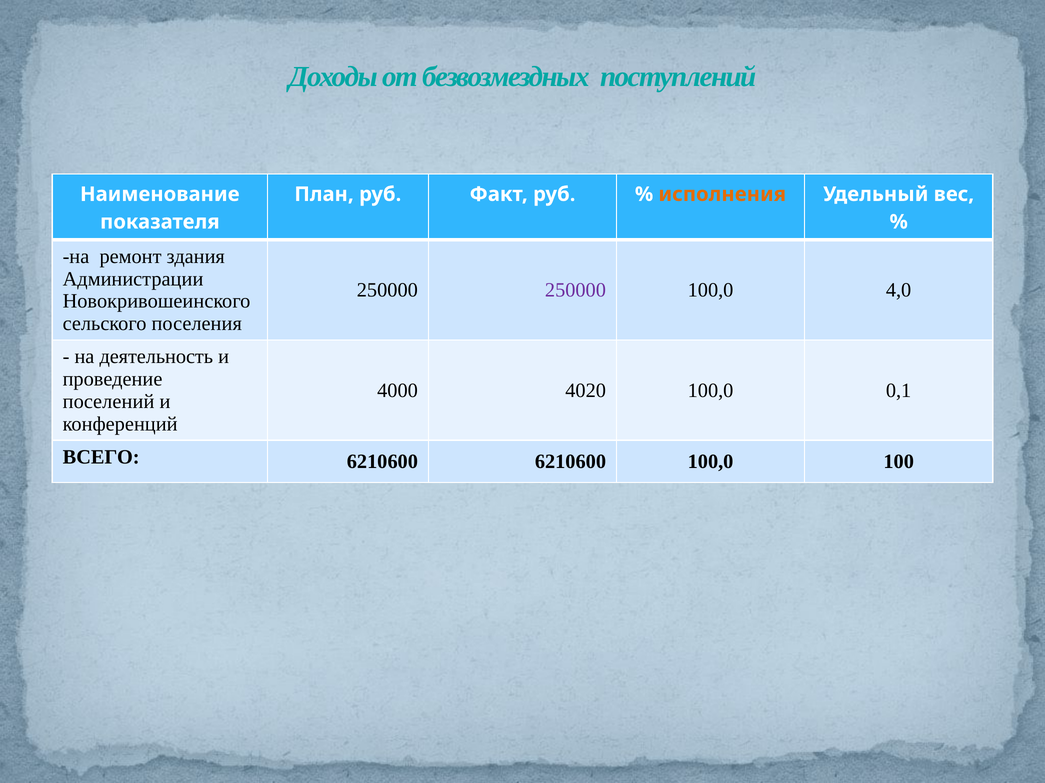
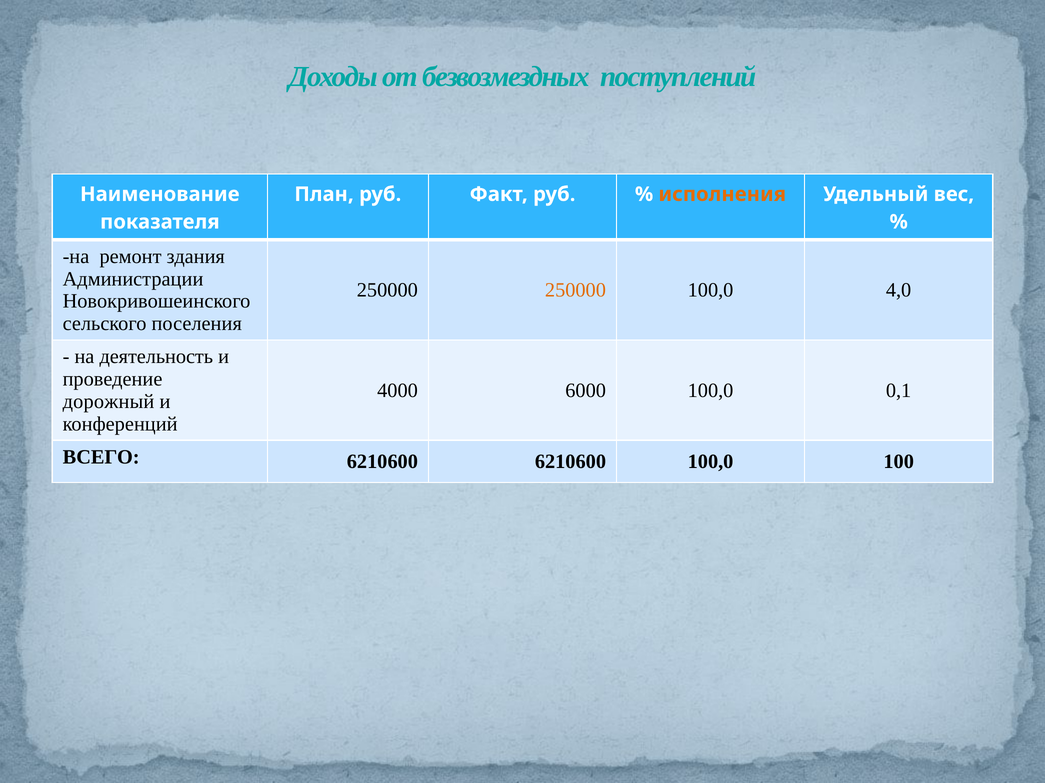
250000 at (575, 290) colour: purple -> orange
4020: 4020 -> 6000
поселений: поселений -> дорожный
